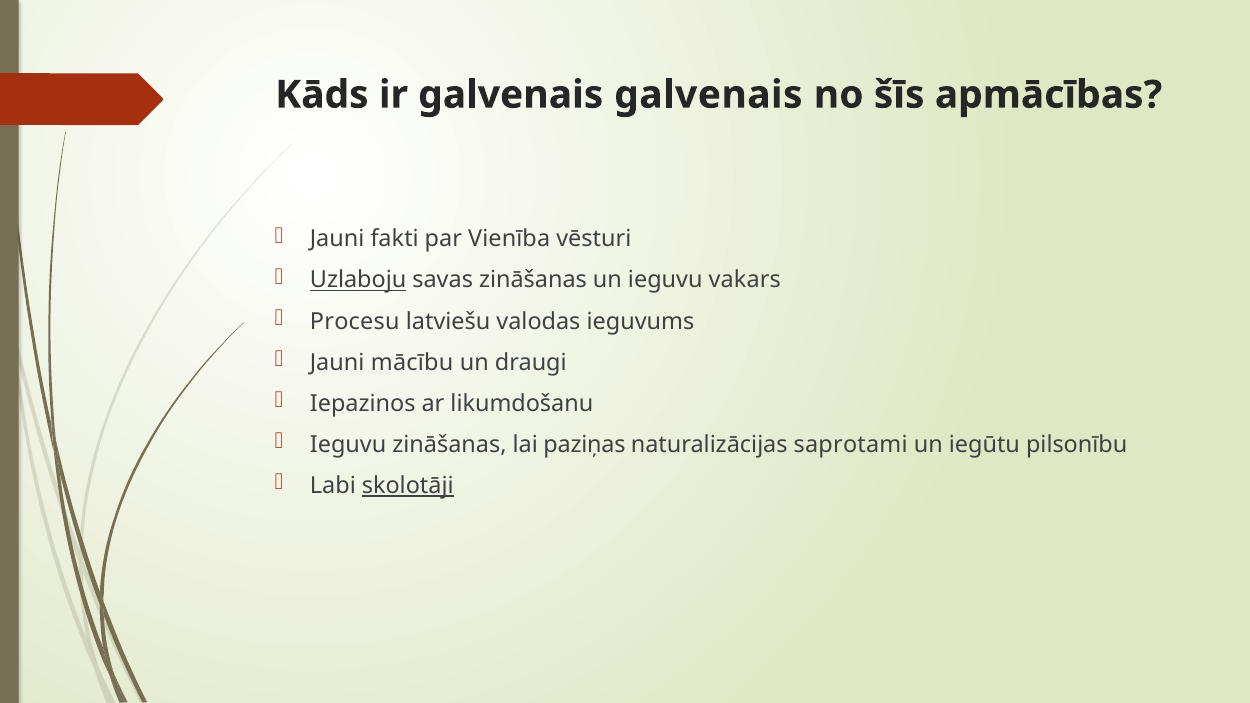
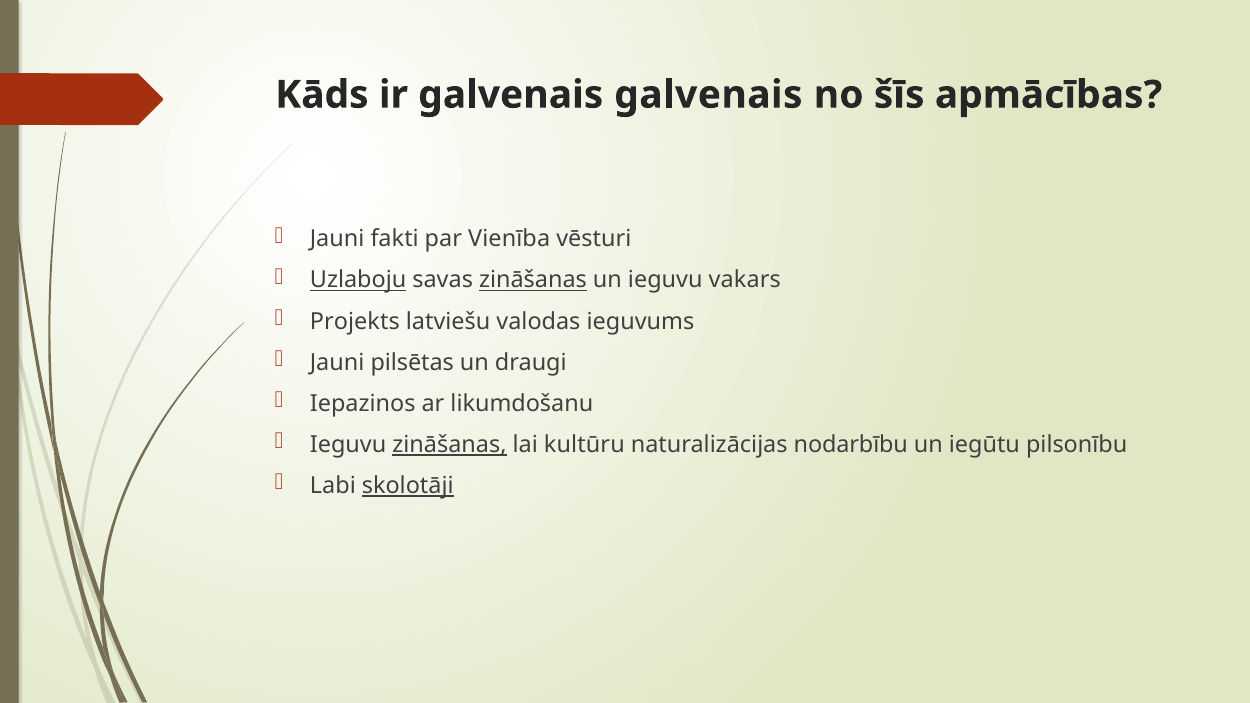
zināšanas at (533, 280) underline: none -> present
Procesu: Procesu -> Projekts
mācību: mācību -> pilsētas
zināšanas at (450, 445) underline: none -> present
paziņas: paziņas -> kultūru
saprotami: saprotami -> nodarbību
